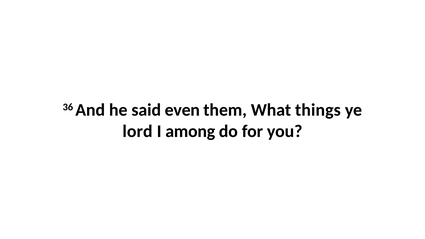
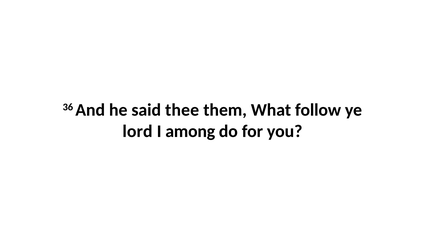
even: even -> thee
things: things -> follow
